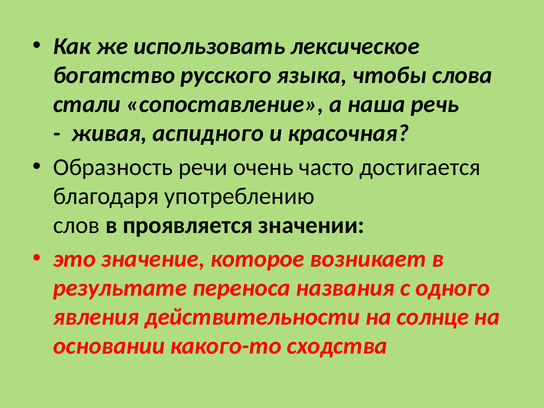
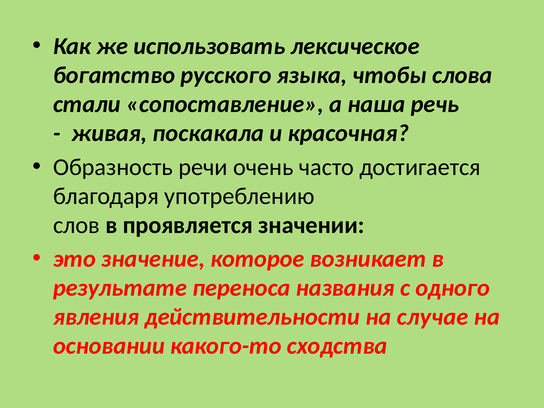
аспидного: аспидного -> поскакала
солнце: солнце -> случае
